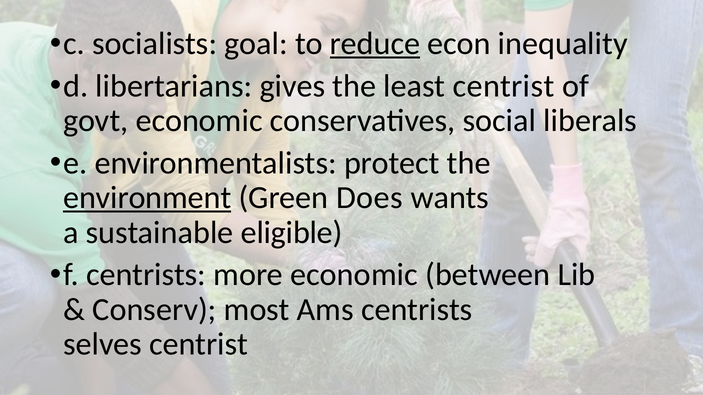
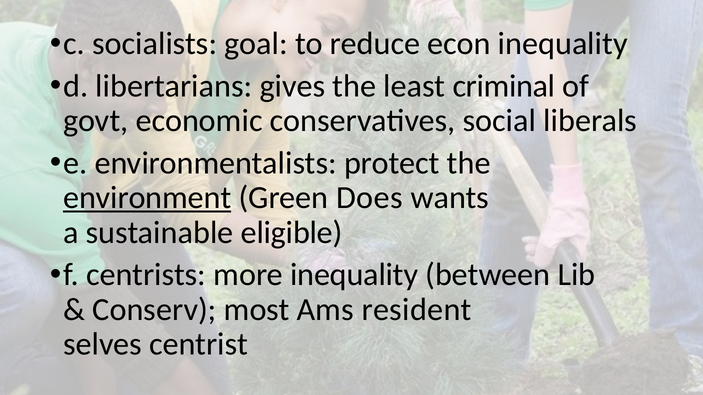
reduce underline: present -> none
least centrist: centrist -> criminal
more economic: economic -> inequality
Ams centrists: centrists -> resident
